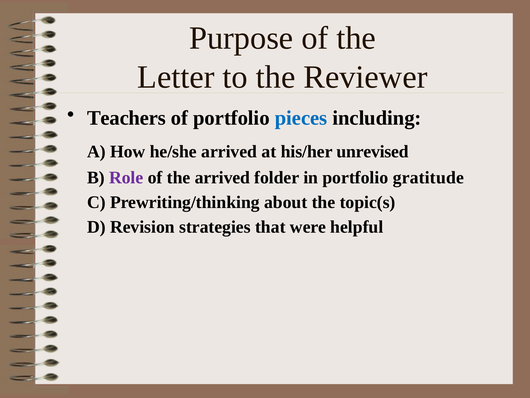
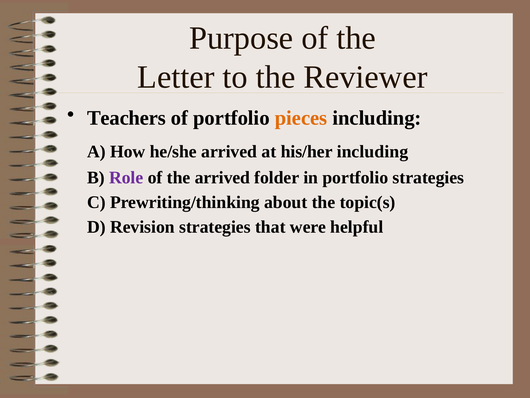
pieces colour: blue -> orange
his/her unrevised: unrevised -> including
portfolio gratitude: gratitude -> strategies
